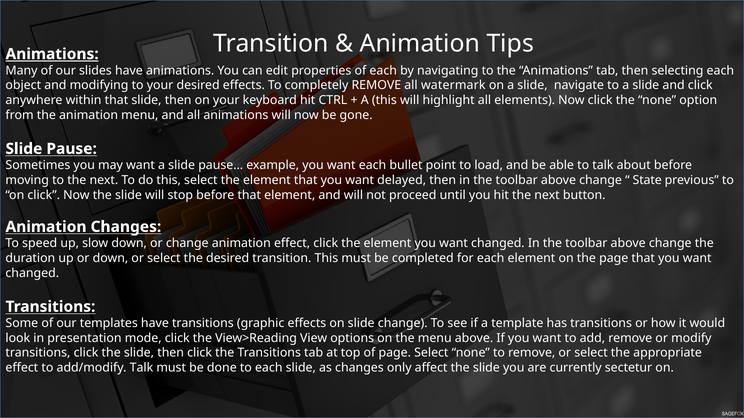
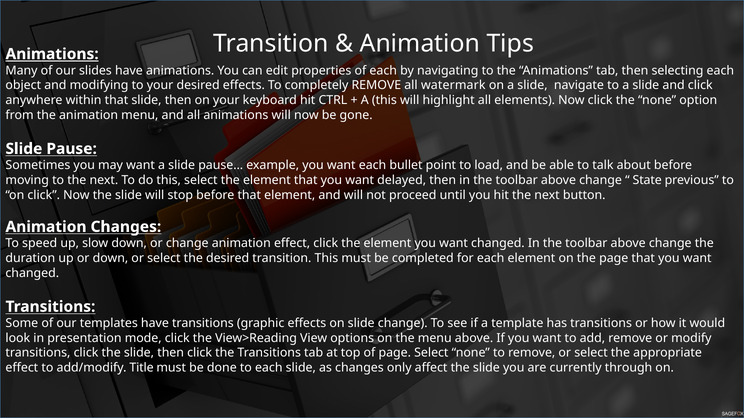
add/modify Talk: Talk -> Title
sectetur: sectetur -> through
